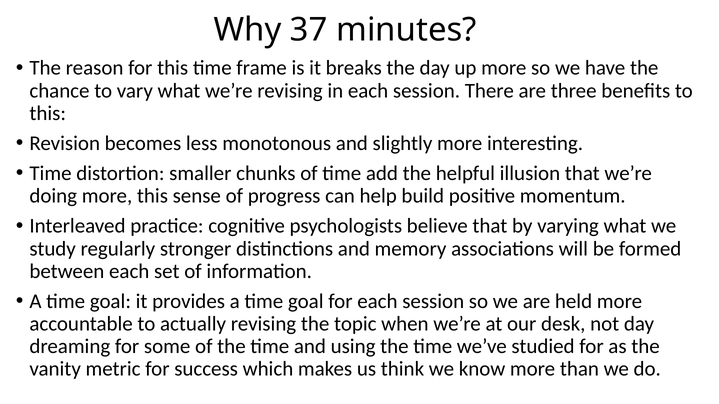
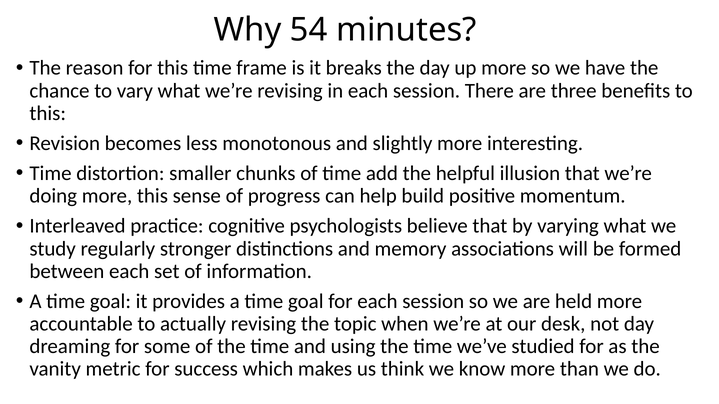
37: 37 -> 54
